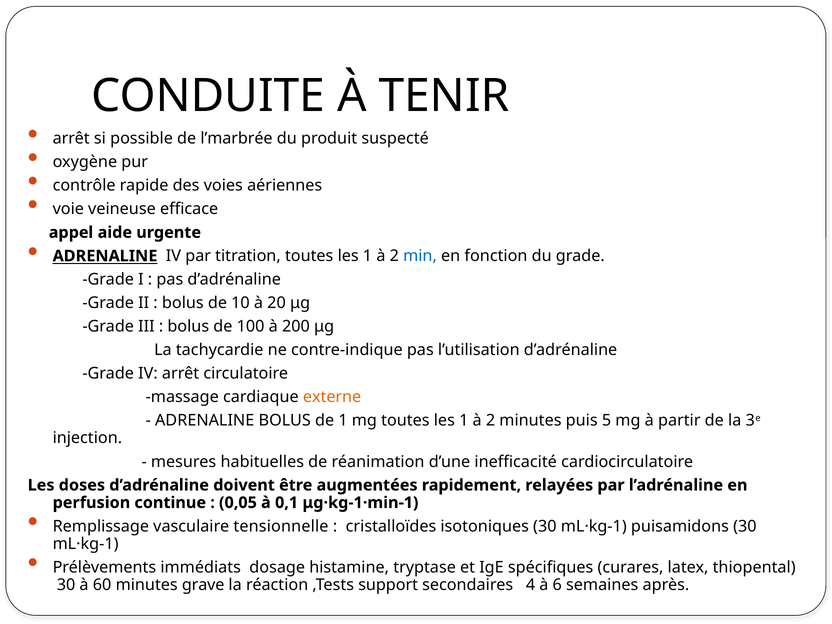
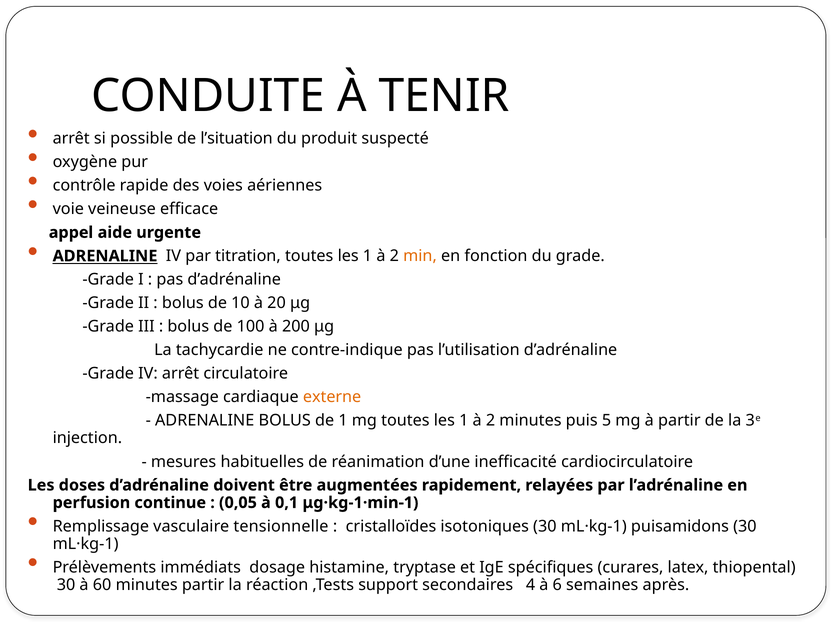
l’marbrée: l’marbrée -> l’situation
min colour: blue -> orange
minutes grave: grave -> partir
